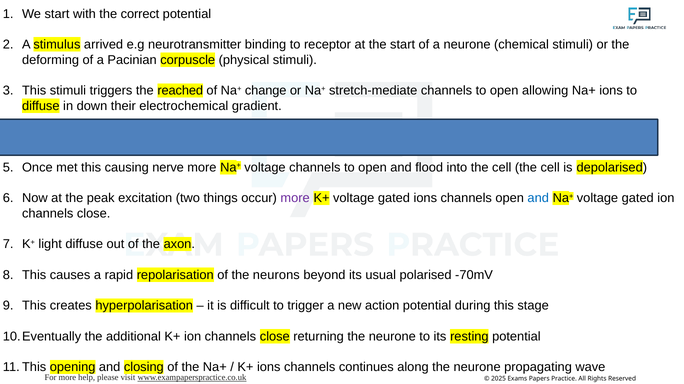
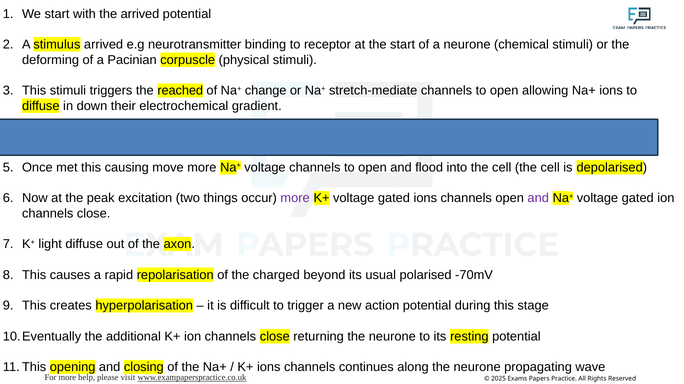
the correct: correct -> arrived
nerve: nerve -> move
and at (538, 199) colour: blue -> purple
neurons: neurons -> charged
